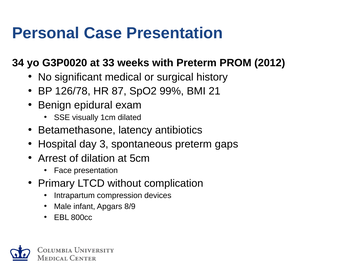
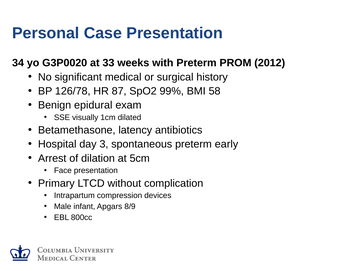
21: 21 -> 58
gaps: gaps -> early
